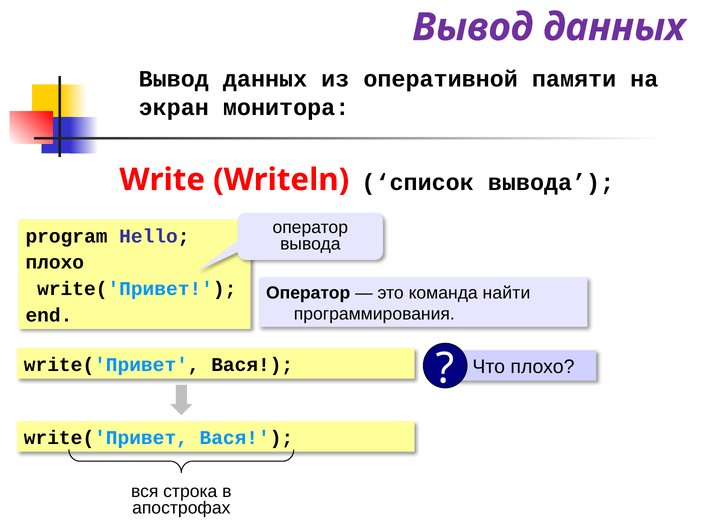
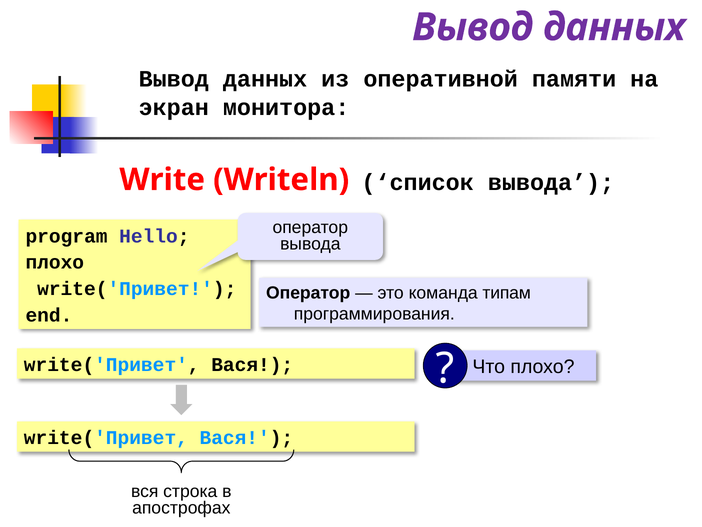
найти: найти -> типам
